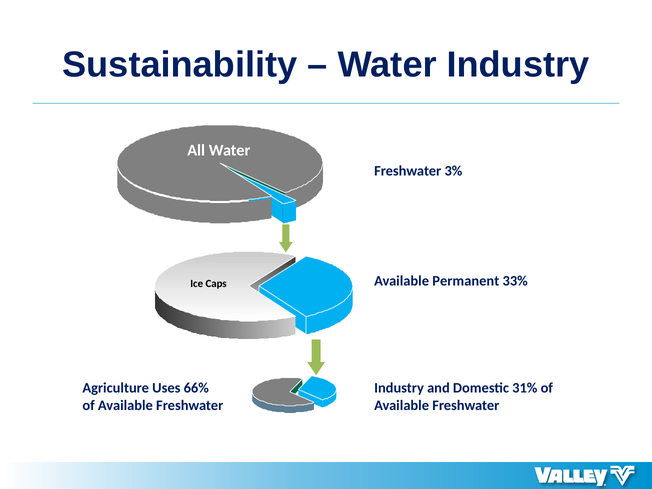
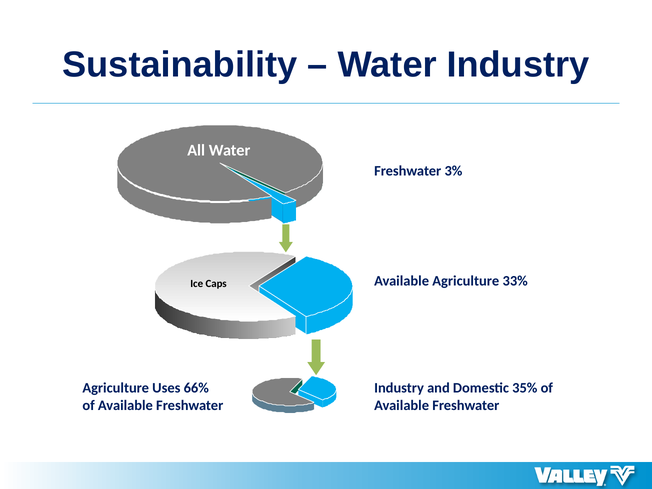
Available Permanent: Permanent -> Agriculture
31%: 31% -> 35%
